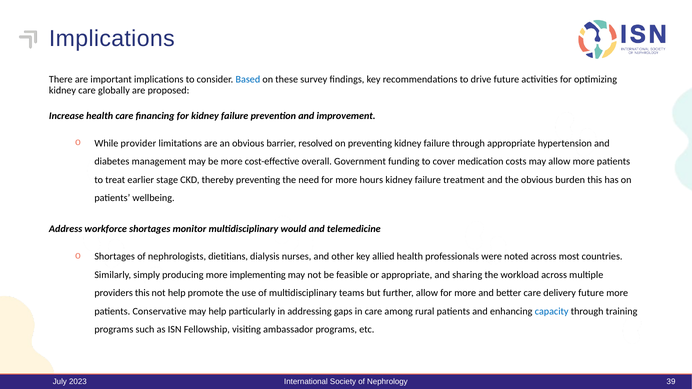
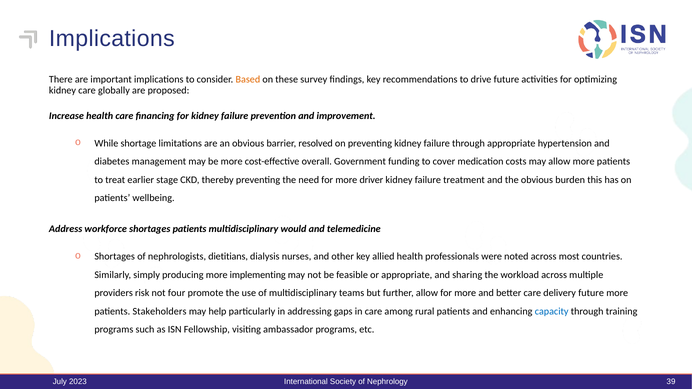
Based colour: blue -> orange
provider: provider -> shortage
hours: hours -> driver
shortages monitor: monitor -> patients
providers this: this -> risk
not help: help -> four
Conservative: Conservative -> Stakeholders
